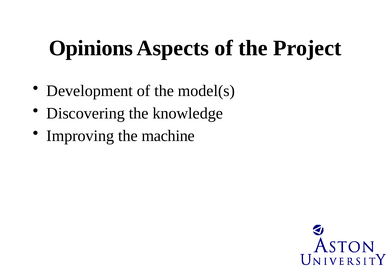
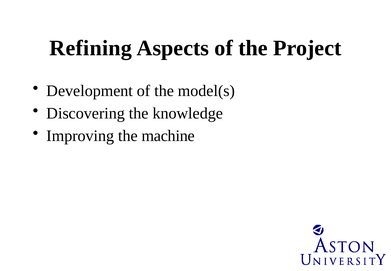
Opinions: Opinions -> Refining
